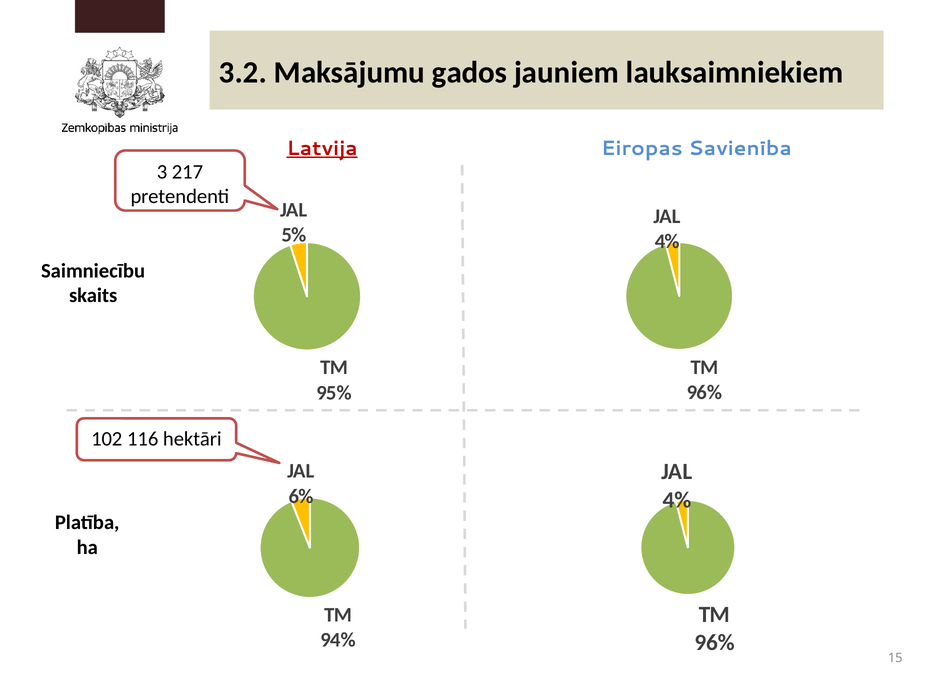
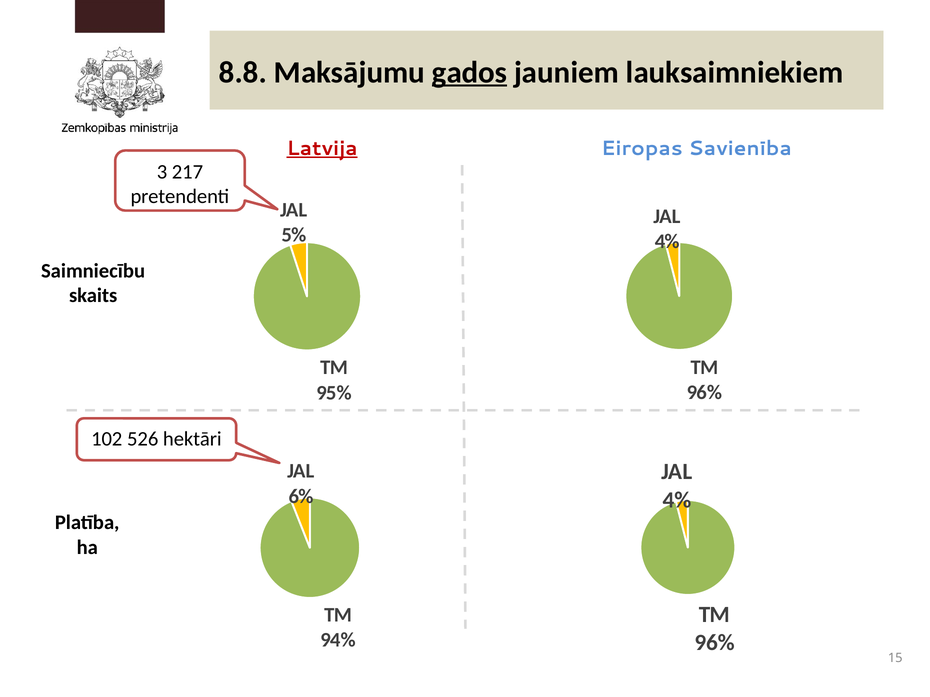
3.2: 3.2 -> 8.8
gados underline: none -> present
116: 116 -> 526
